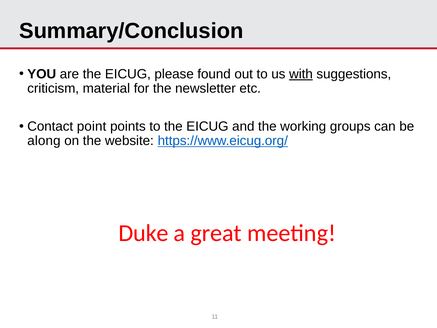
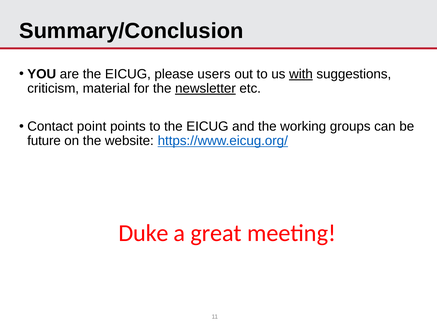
found: found -> users
newsletter underline: none -> present
along: along -> future
